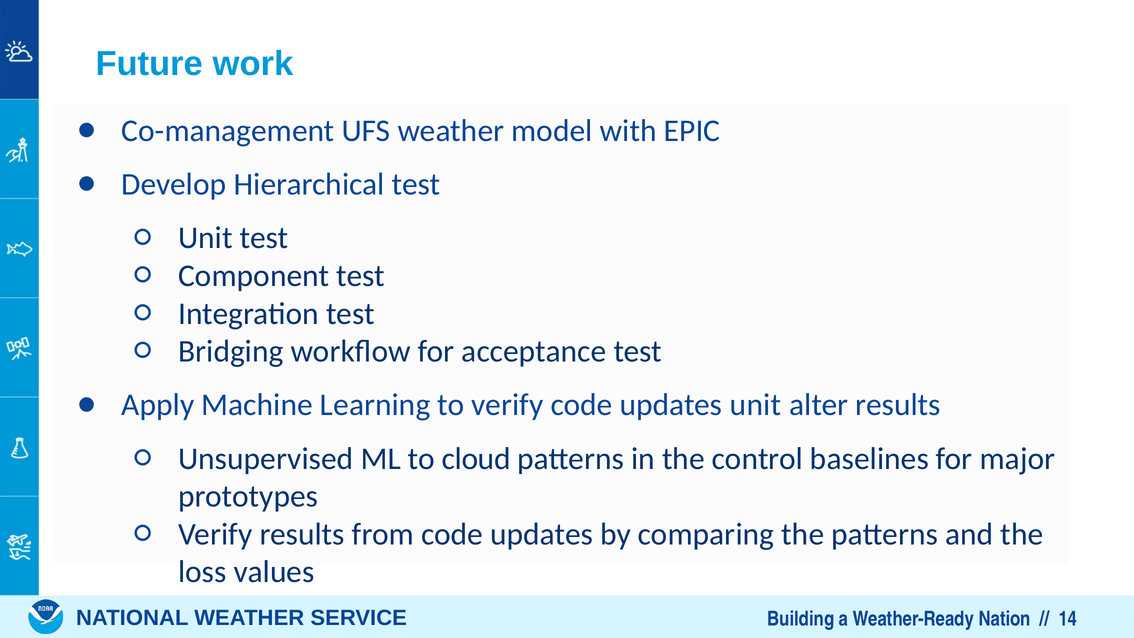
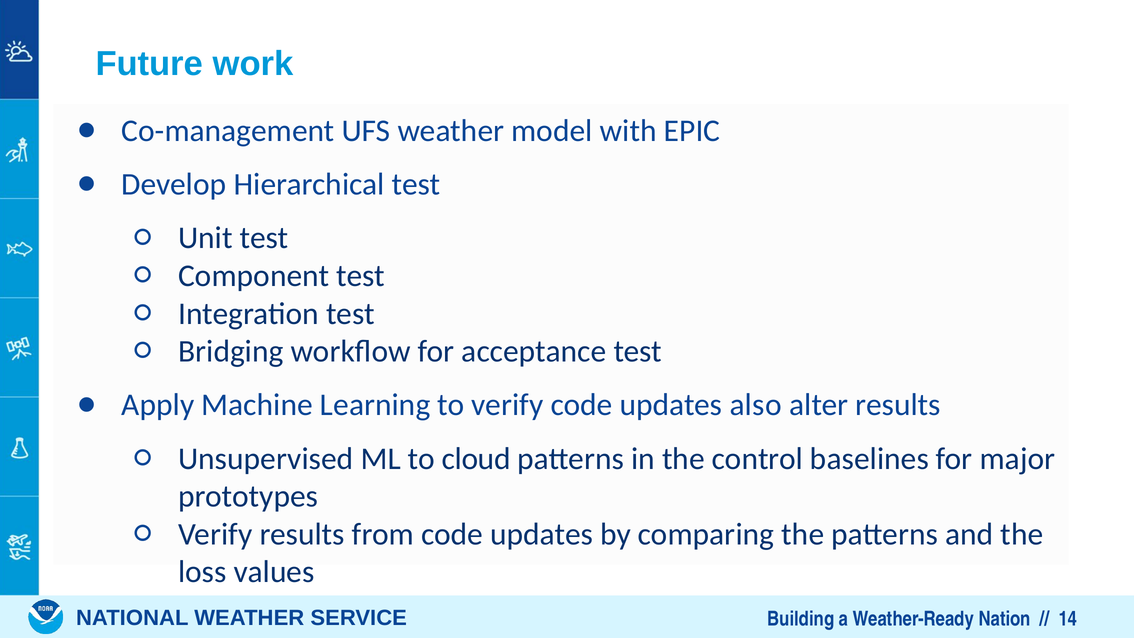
updates unit: unit -> also
